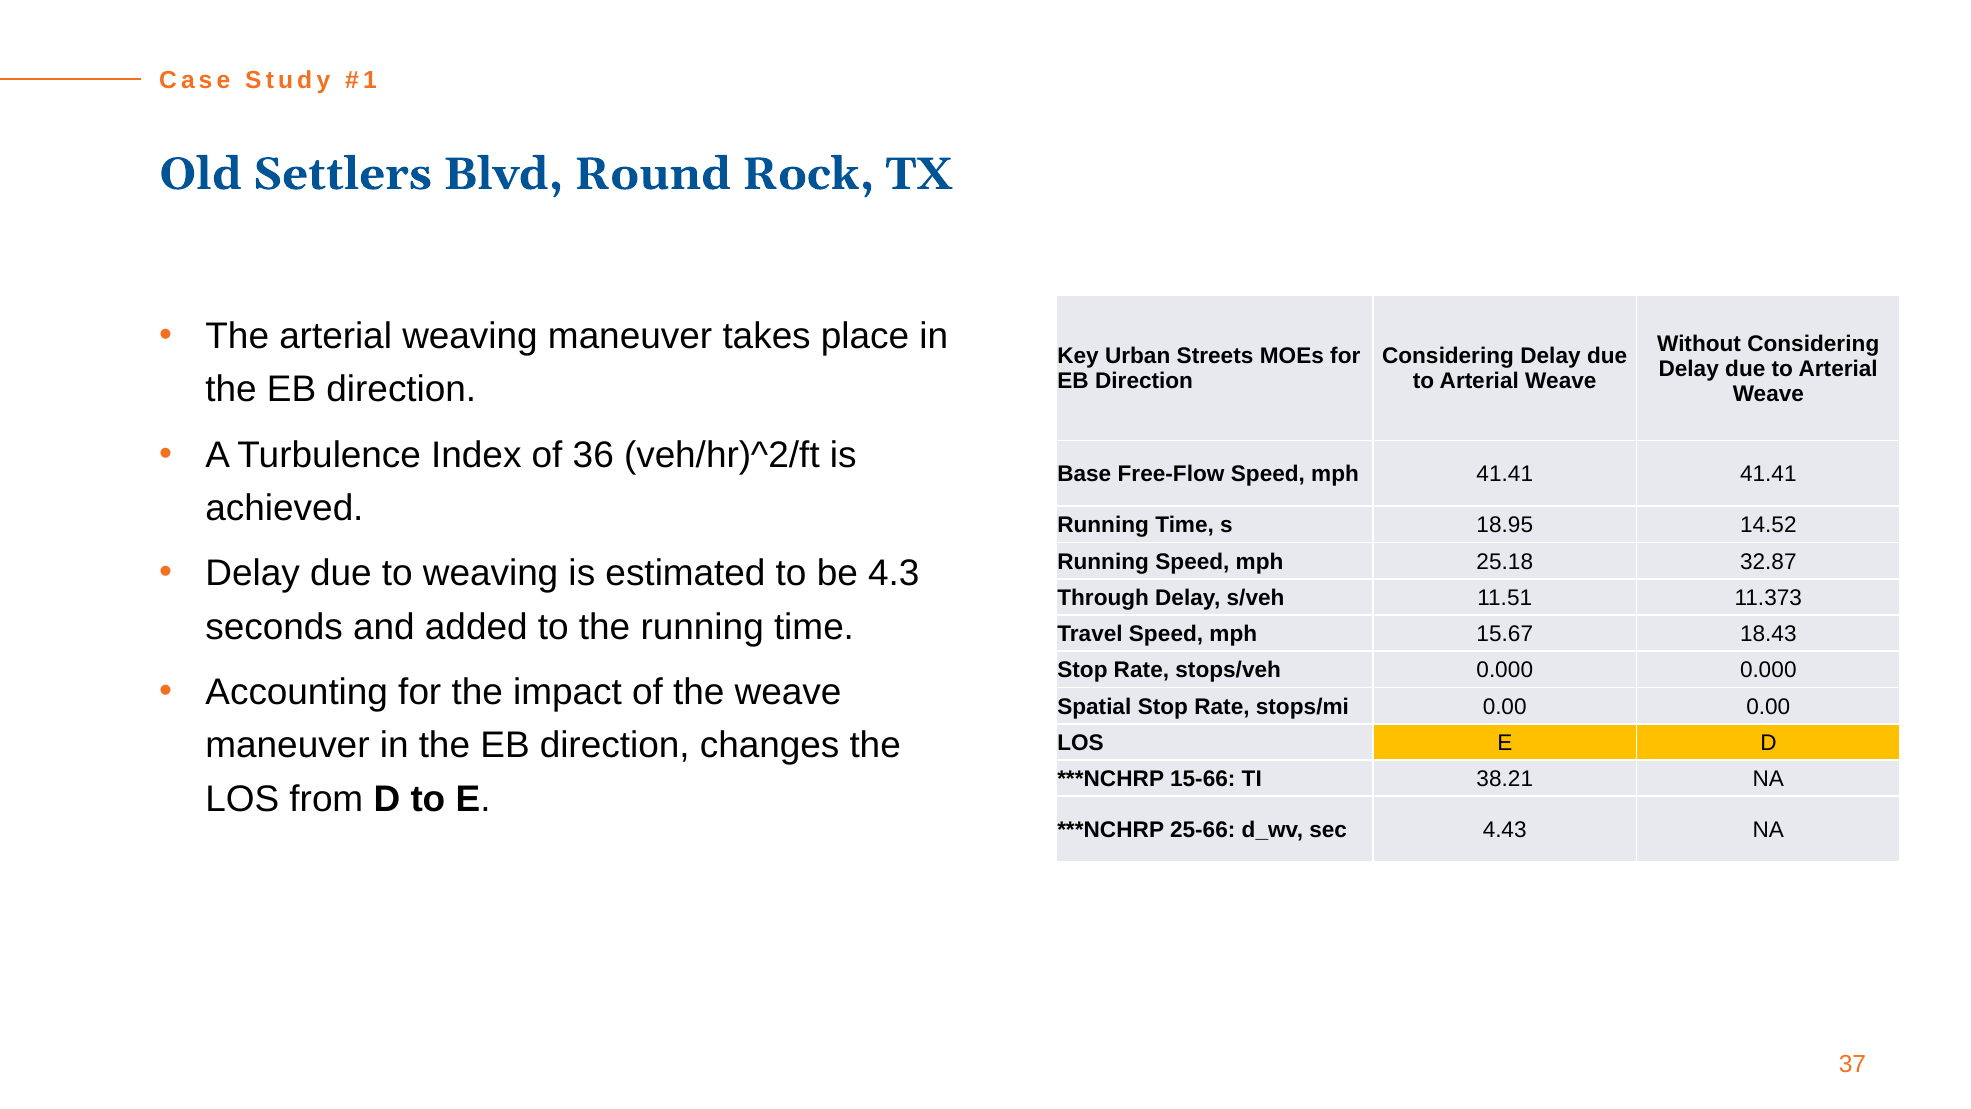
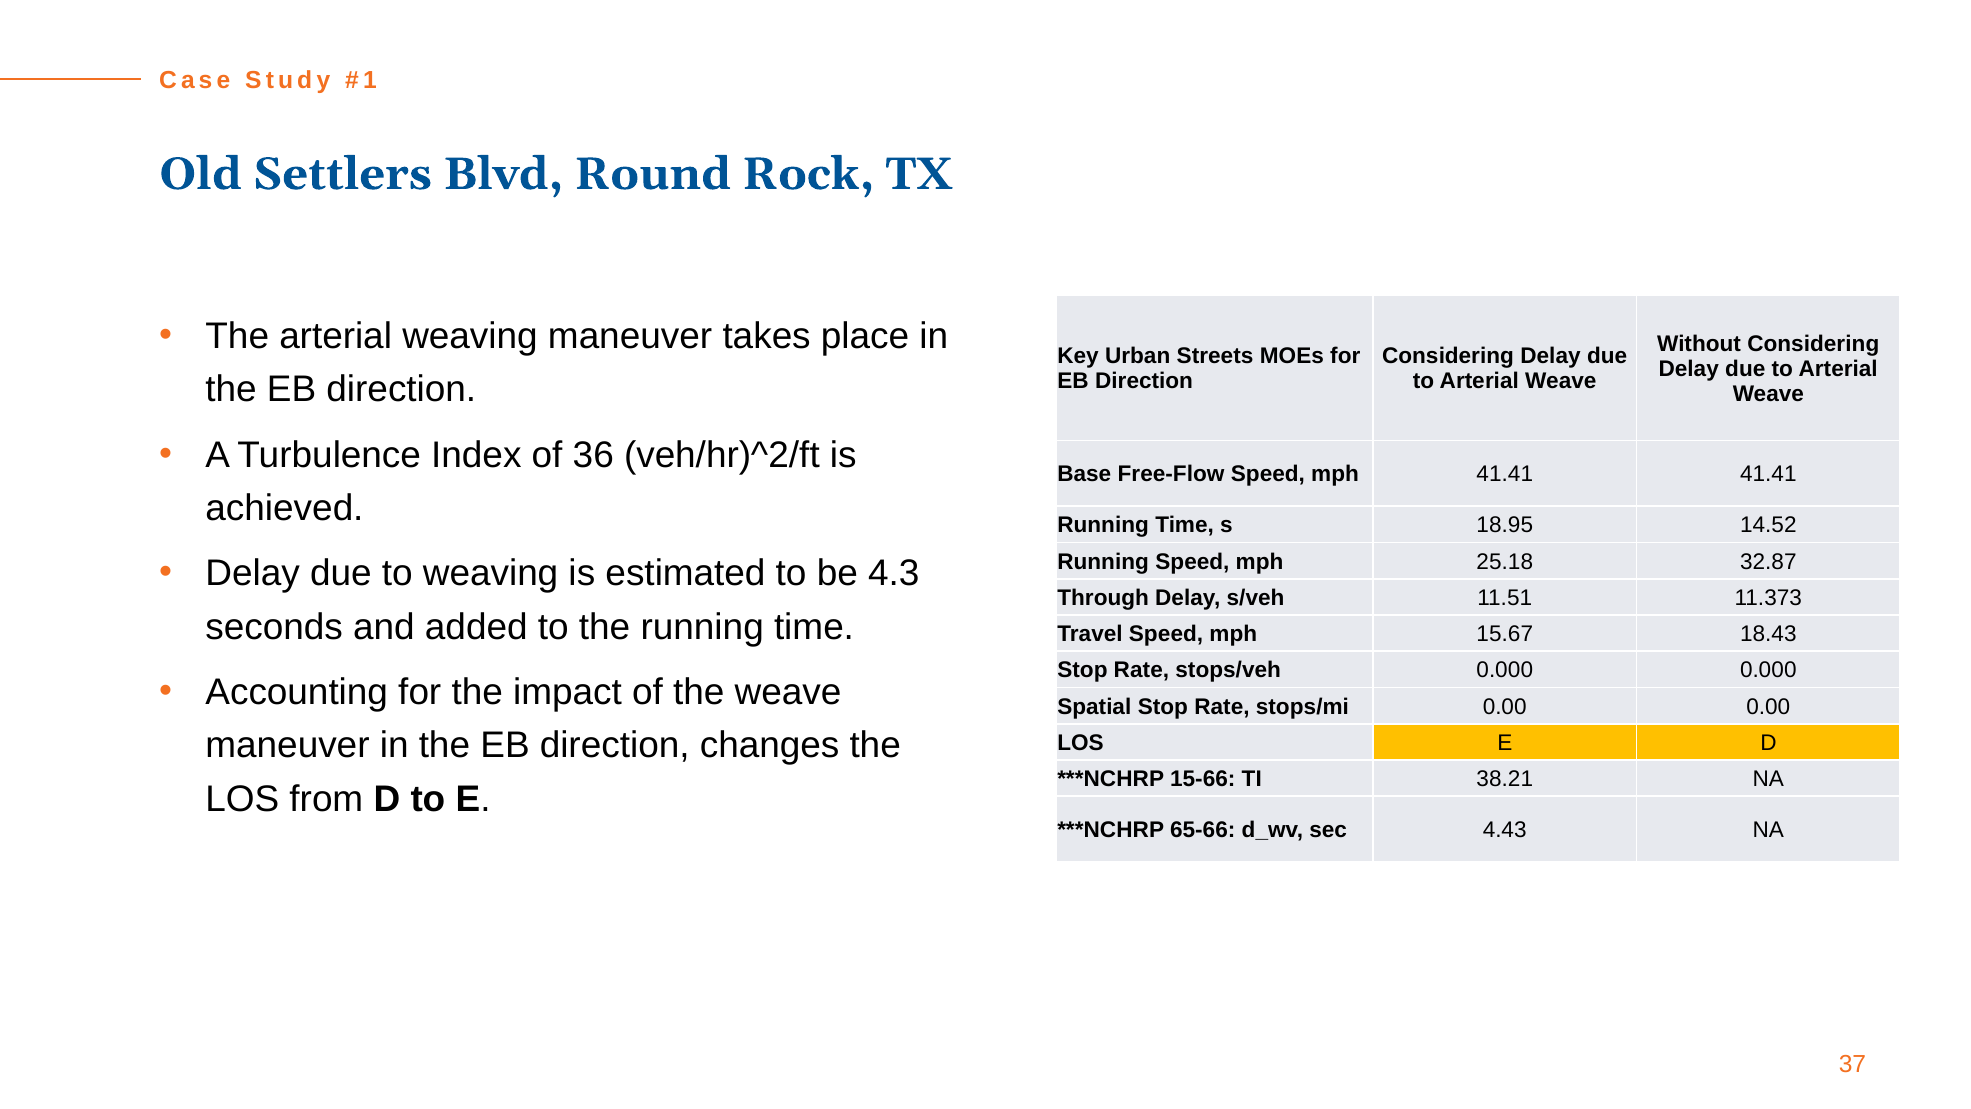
25-66: 25-66 -> 65-66
